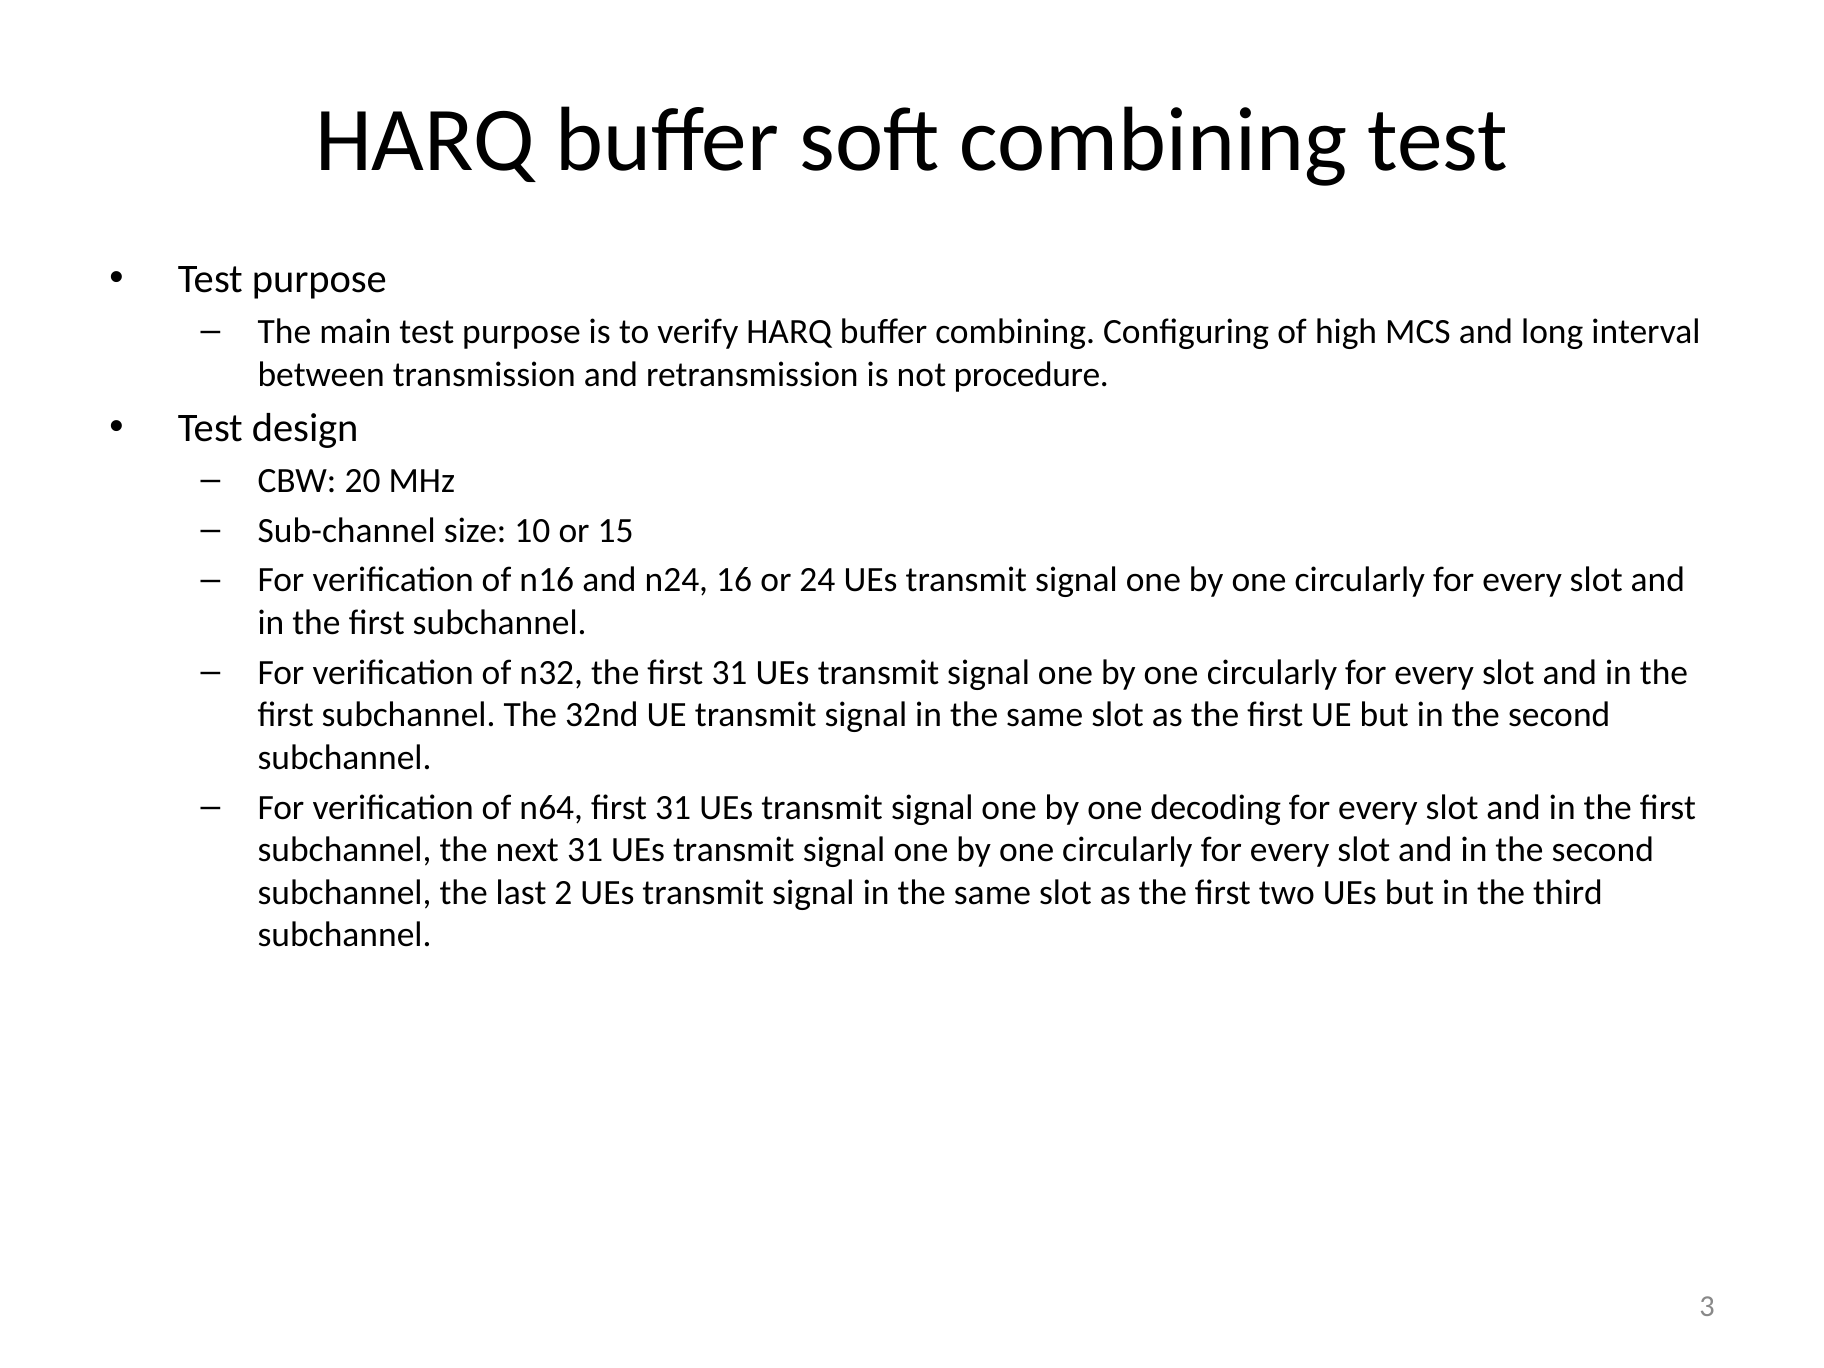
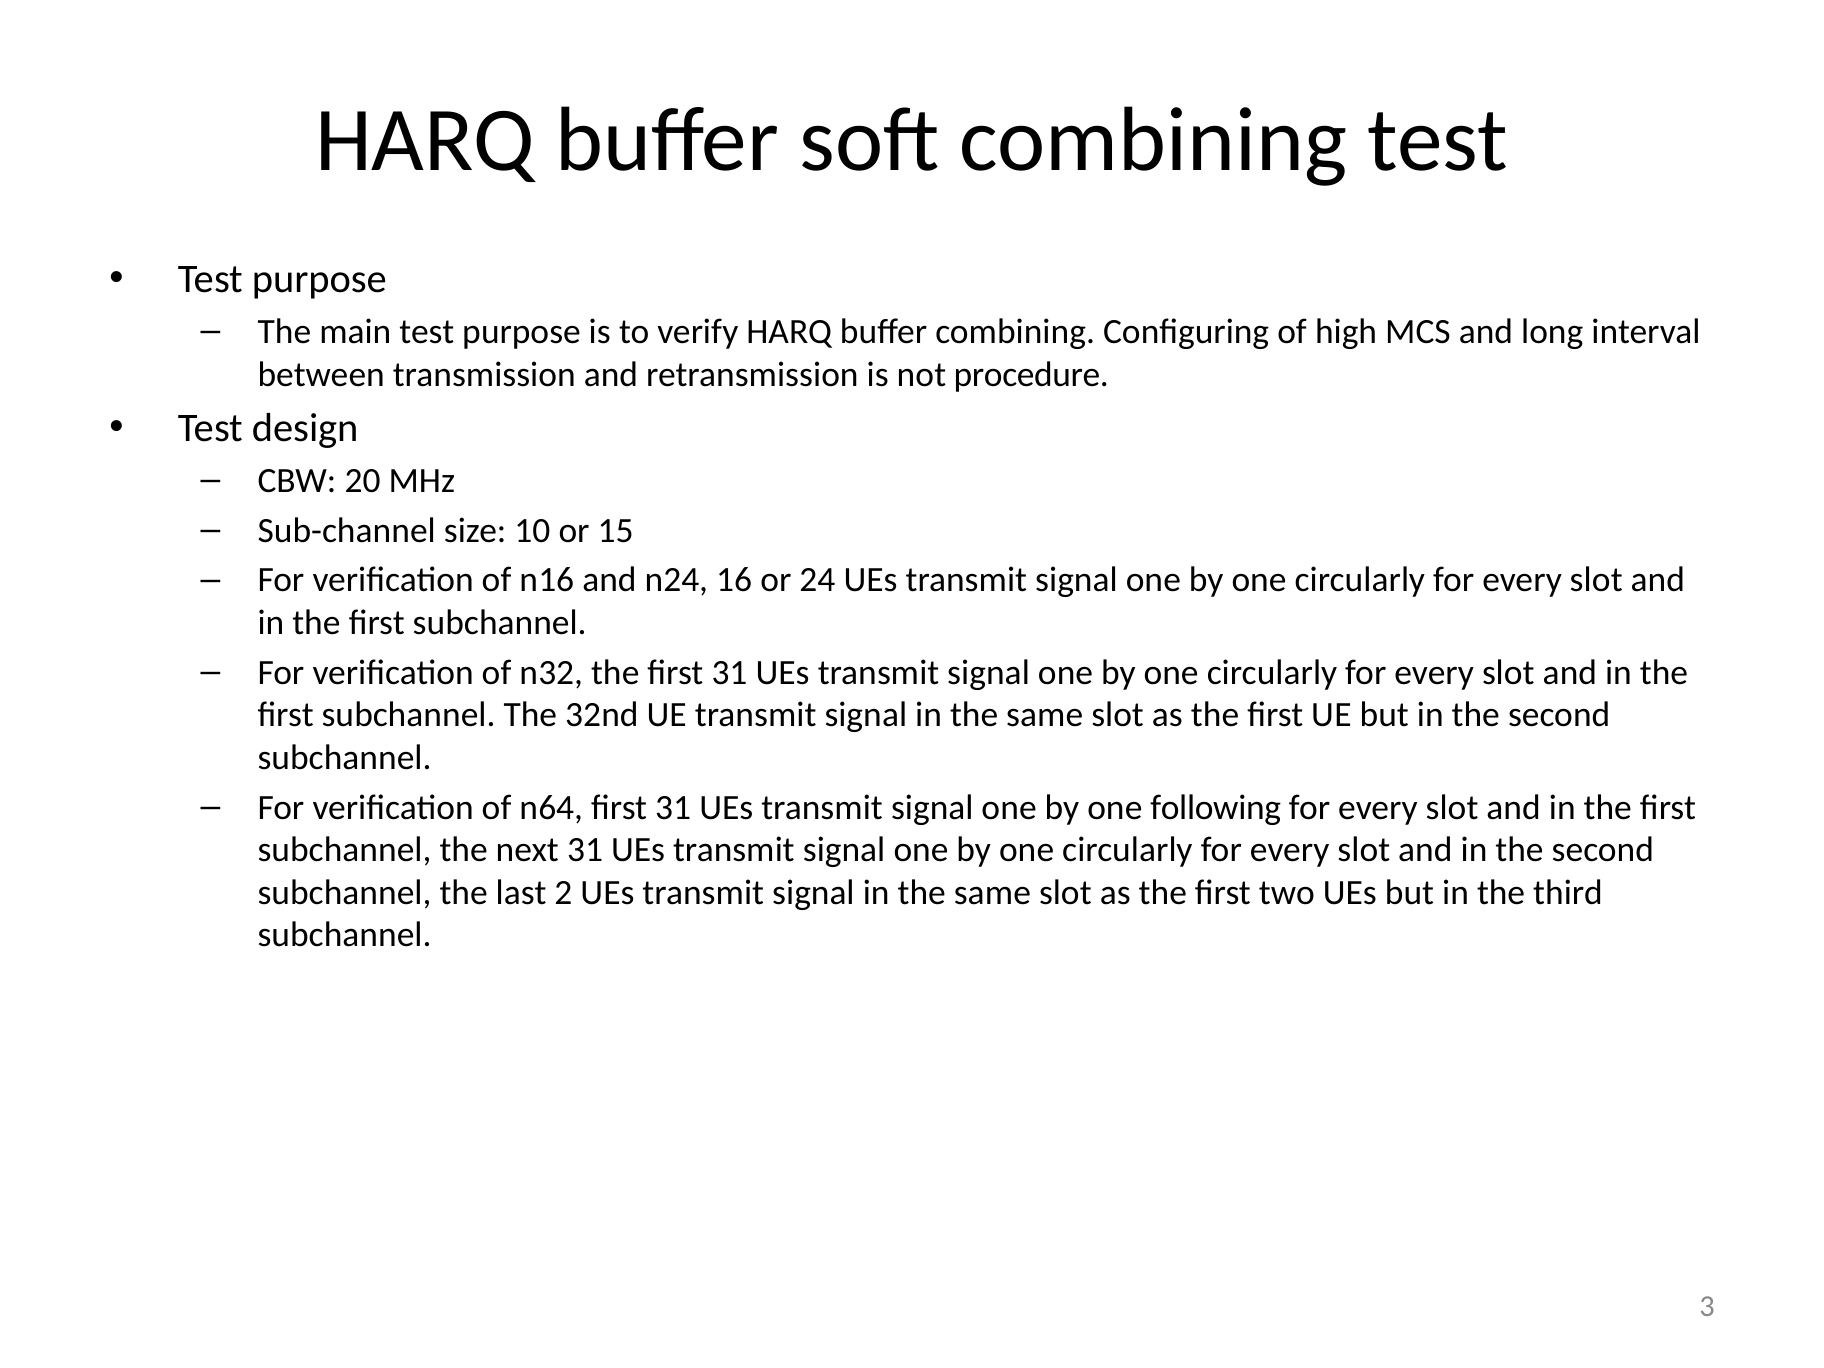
decoding: decoding -> following
